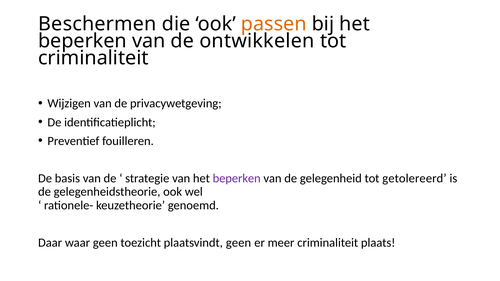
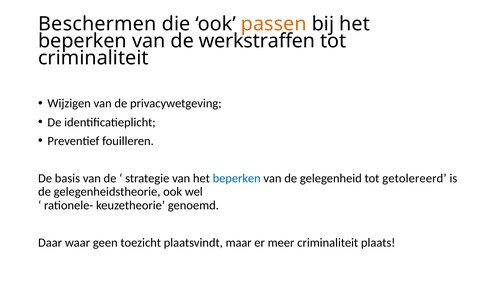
ontwikkelen: ontwikkelen -> werkstraffen
beperken at (237, 178) colour: purple -> blue
plaatsvindt geen: geen -> maar
